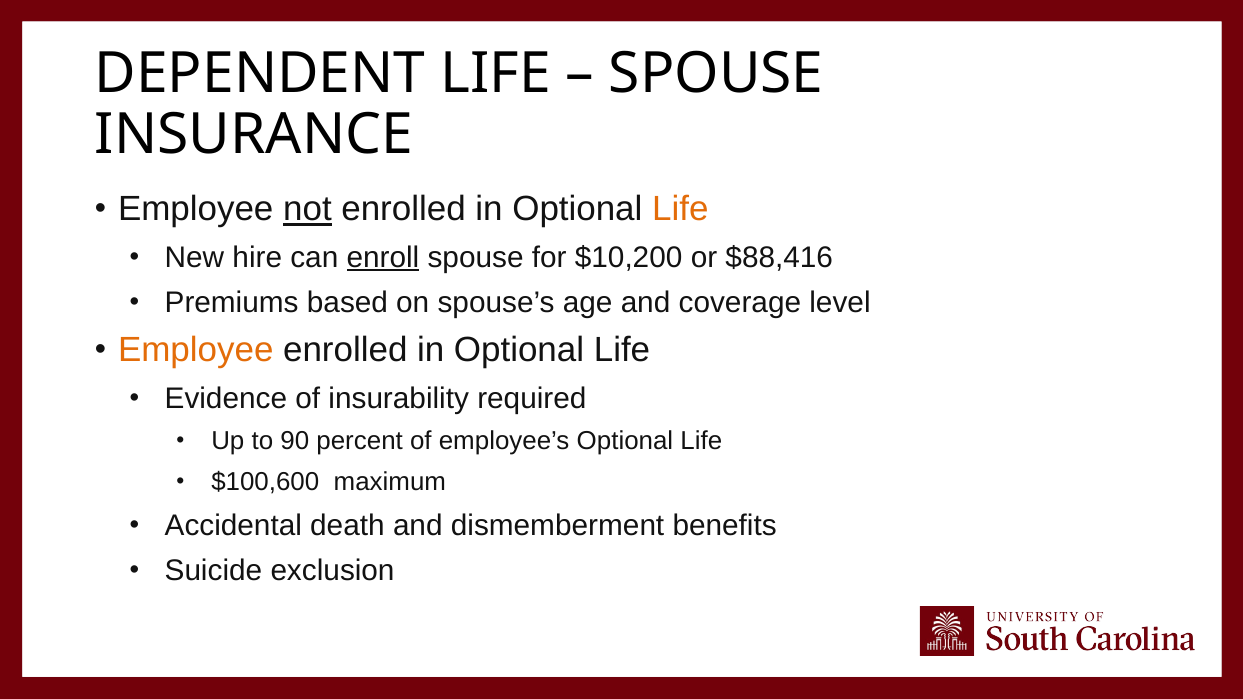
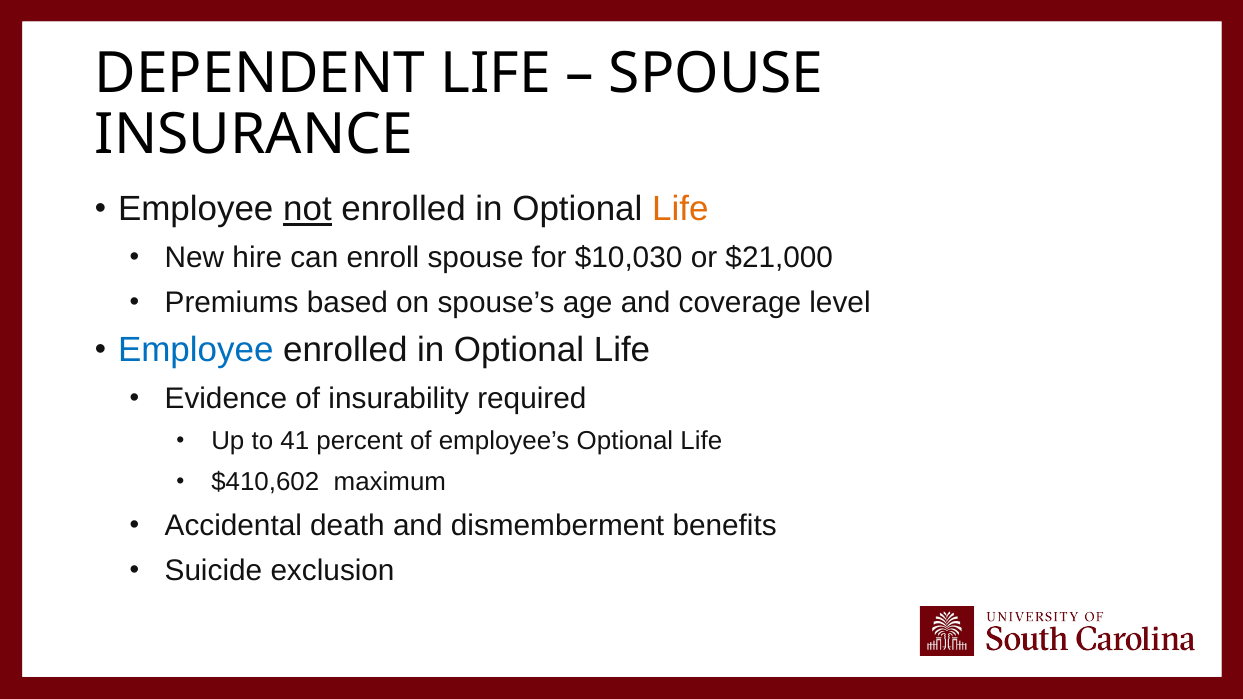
enroll underline: present -> none
$10,200: $10,200 -> $10,030
$88,416: $88,416 -> $21,000
Employee at (196, 350) colour: orange -> blue
90: 90 -> 41
$100,600: $100,600 -> $410,602
